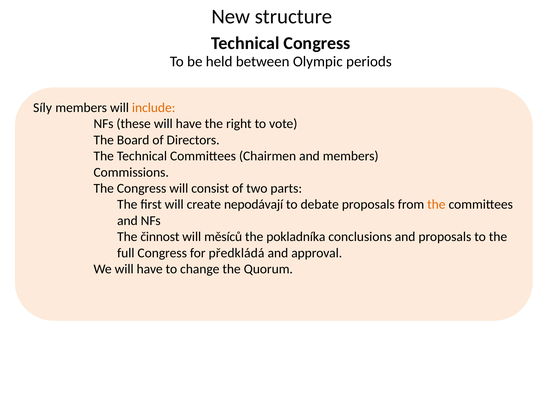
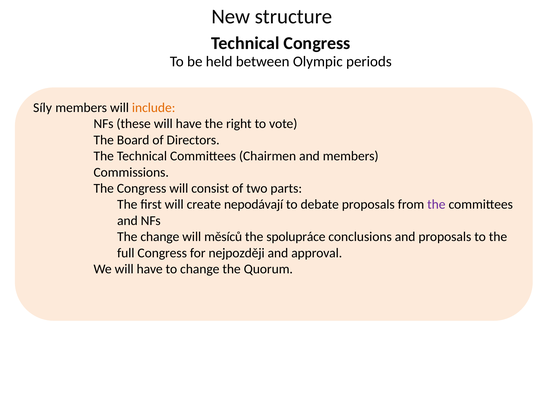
the at (436, 205) colour: orange -> purple
The činnost: činnost -> change
pokladníka: pokladníka -> spolupráce
předkládá: předkládá -> nejpozději
